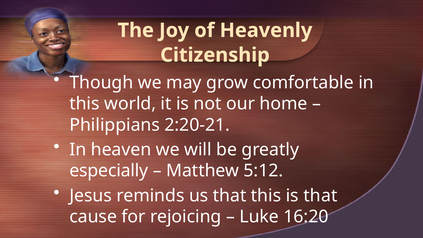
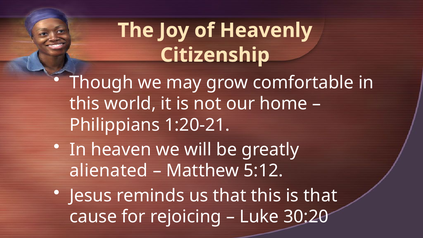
2:20-21: 2:20-21 -> 1:20-21
especially: especially -> alienated
16:20: 16:20 -> 30:20
